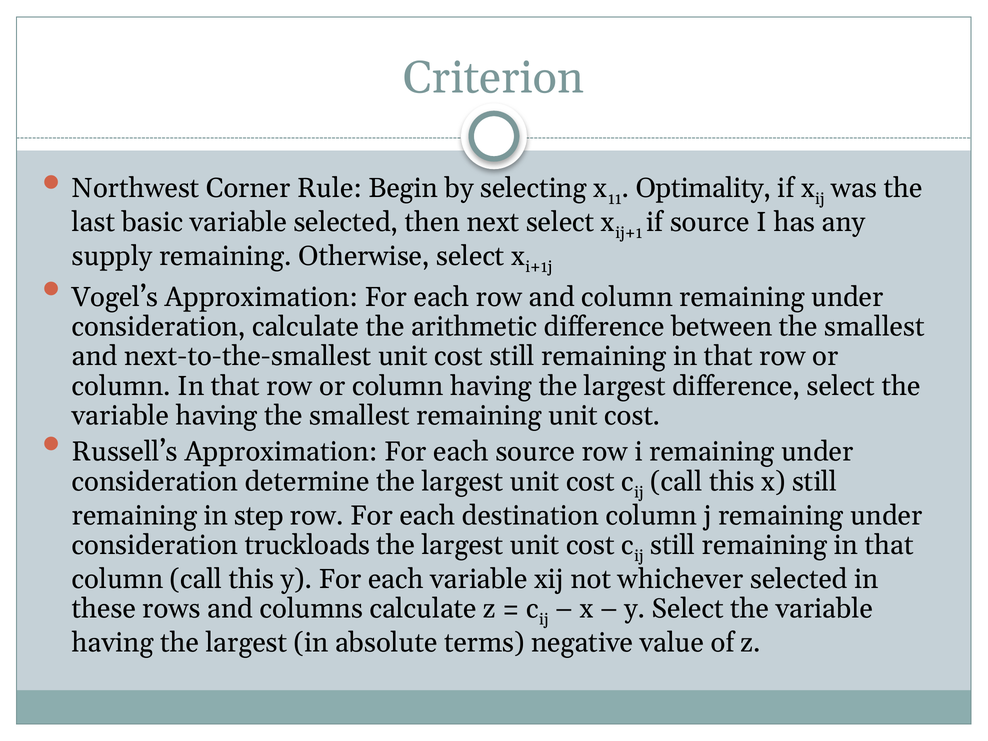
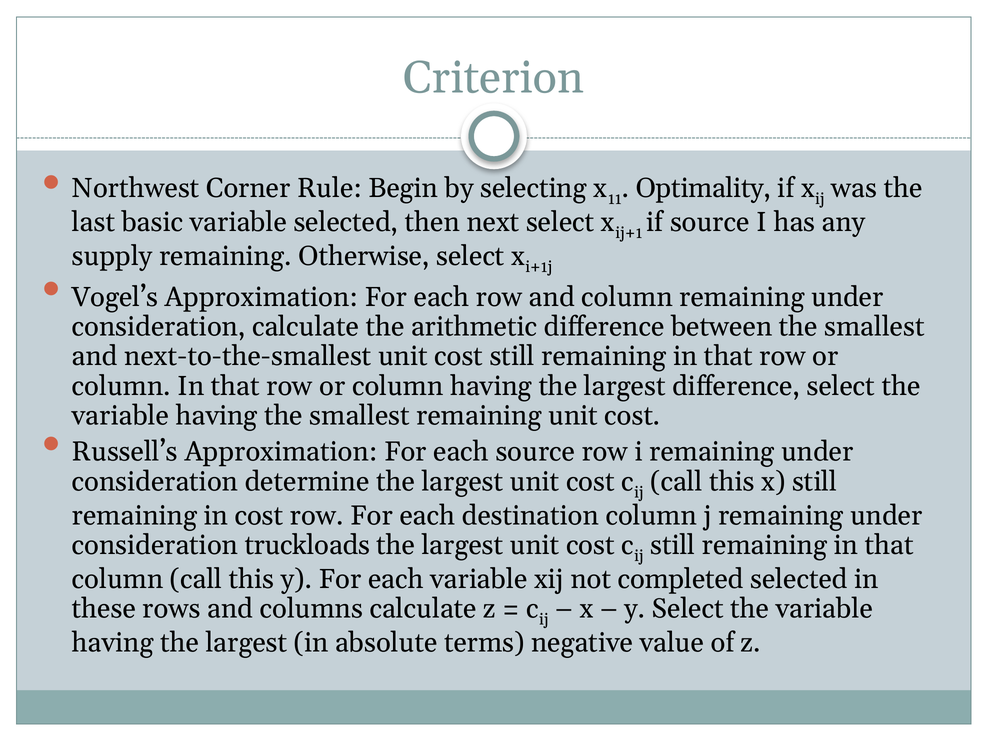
in step: step -> cost
whichever: whichever -> completed
